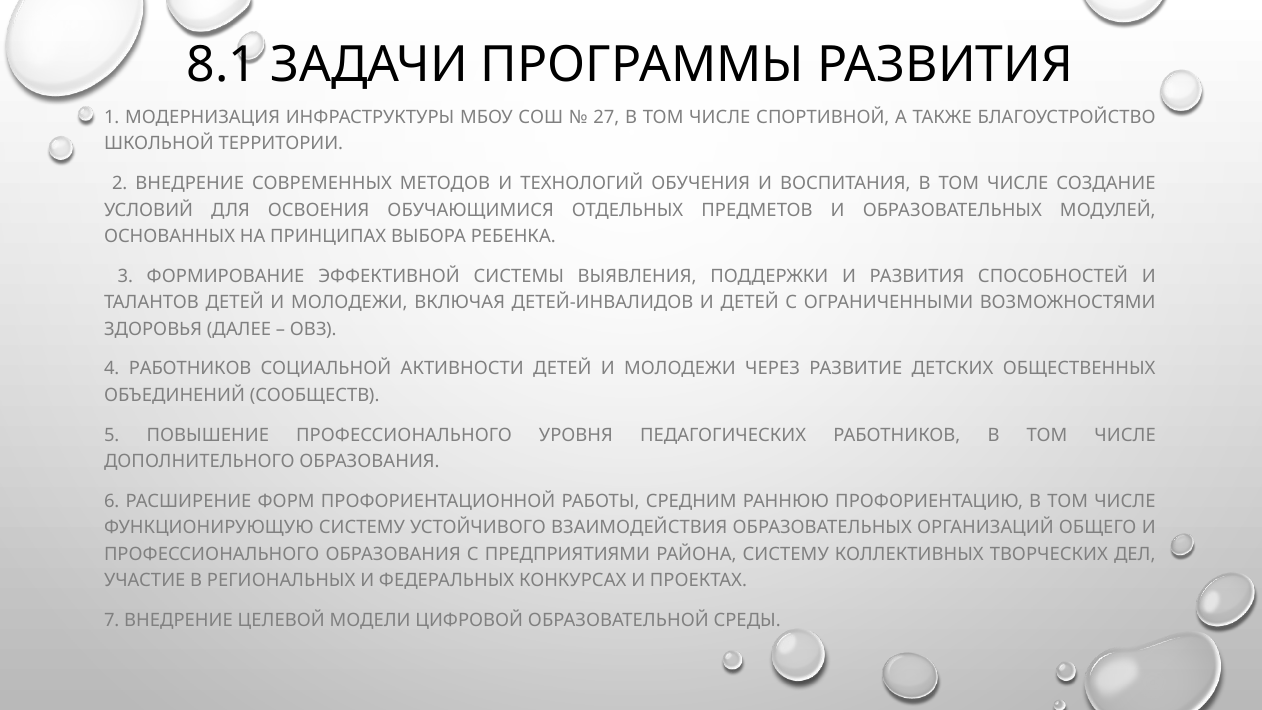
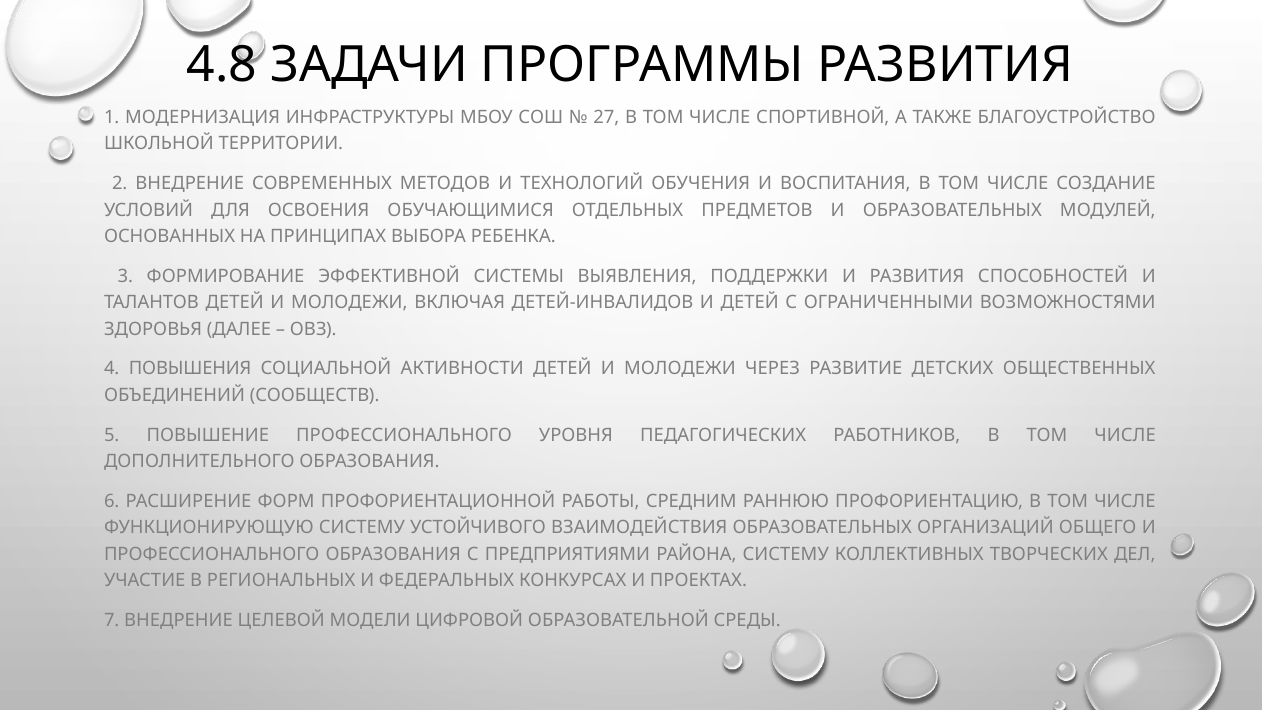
8.1: 8.1 -> 4.8
4 РАБОТНИКОВ: РАБОТНИКОВ -> ПОВЫШЕНИЯ
